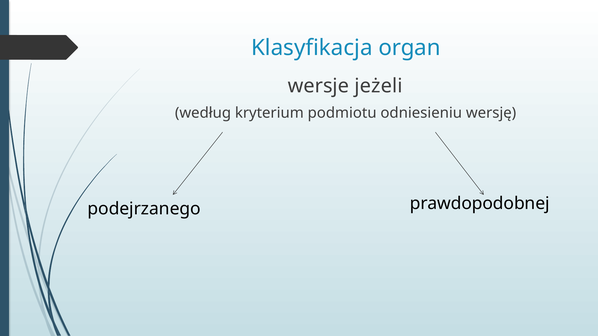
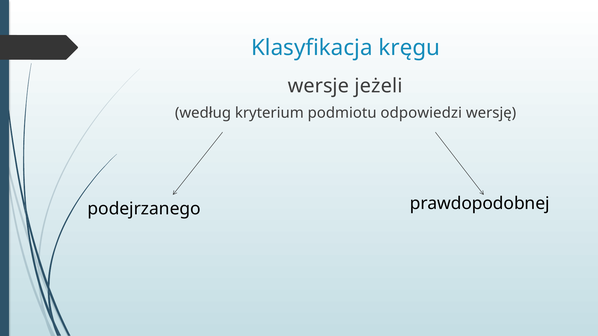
organ: organ -> kręgu
odniesieniu: odniesieniu -> odpowiedzi
